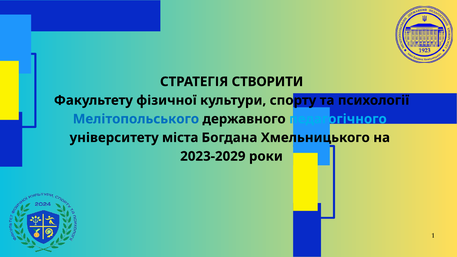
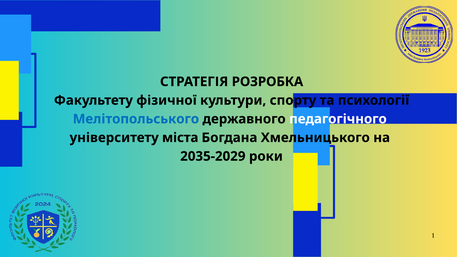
СТВОРИТИ: СТВОРИТИ -> РОЗРОБКА
педагогічного colour: light blue -> white
2023-2029: 2023-2029 -> 2035-2029
